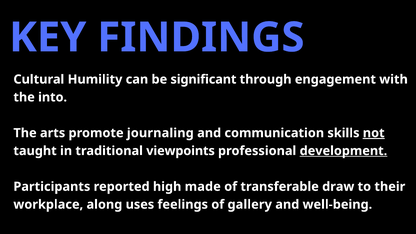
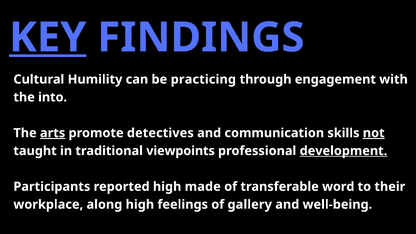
KEY underline: none -> present
significant: significant -> practicing
arts underline: none -> present
journaling: journaling -> detectives
draw: draw -> word
along uses: uses -> high
